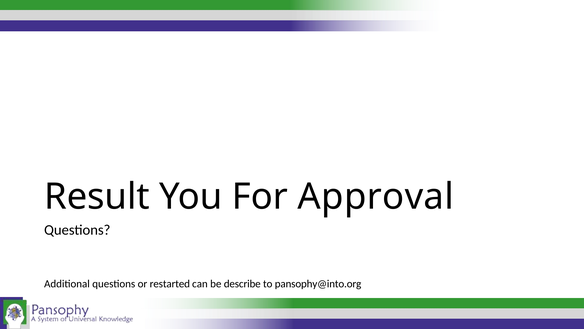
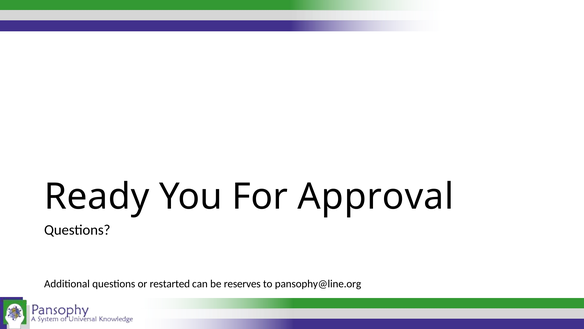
Result: Result -> Ready
describe: describe -> reserves
pansophy@into.org: pansophy@into.org -> pansophy@line.org
